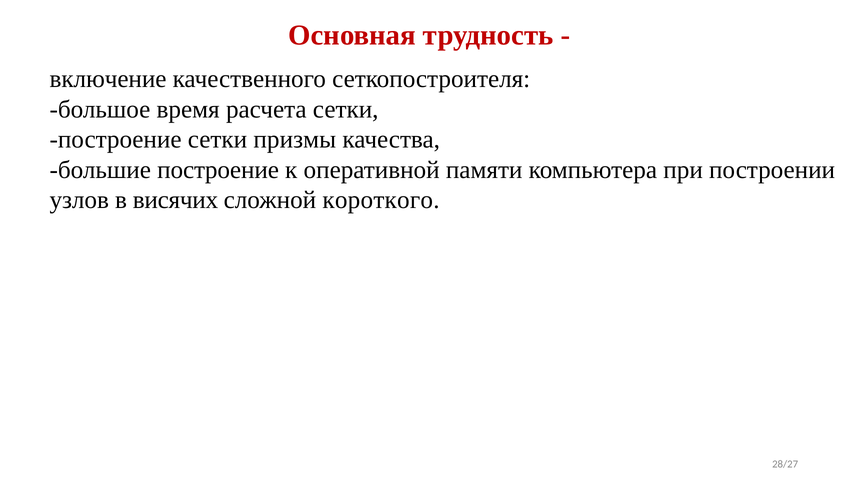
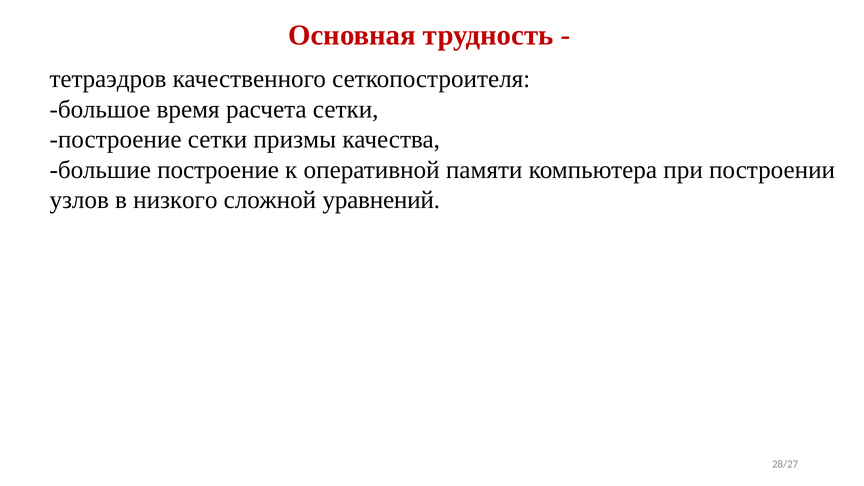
включение: включение -> тетраэдров
висячих: висячих -> низкого
короткого: короткого -> уравнений
